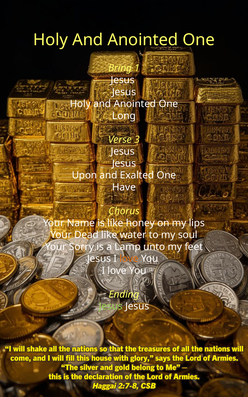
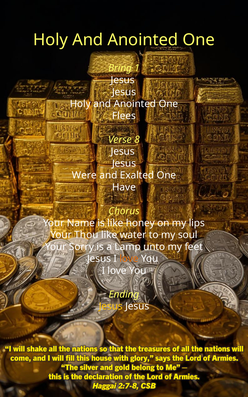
Long: Long -> Flees
3: 3 -> 8
Upon: Upon -> Were
Dead: Dead -> Thou
Jesus at (111, 306) colour: light green -> yellow
